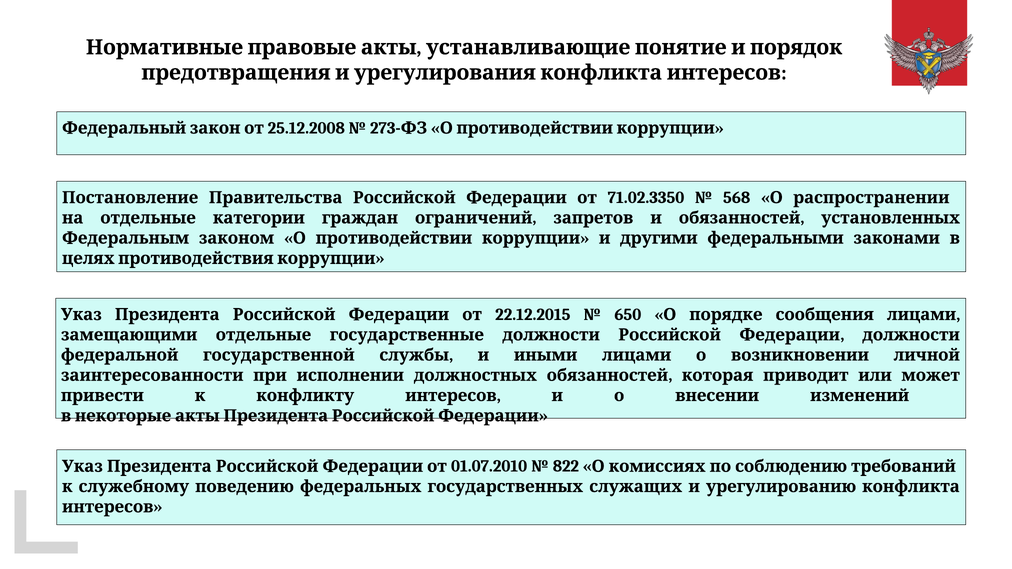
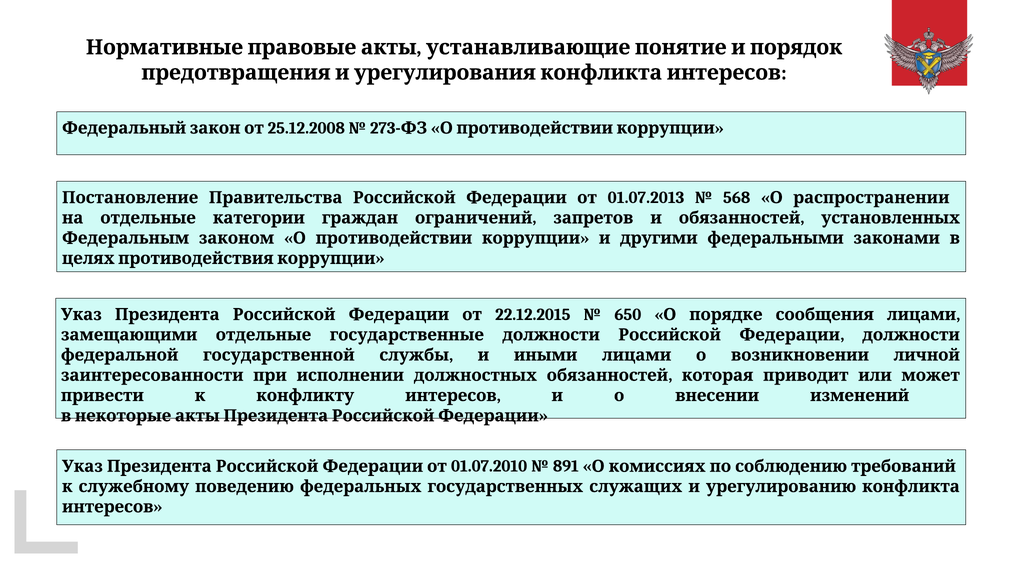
71.02.3350: 71.02.3350 -> 01.07.2013
822: 822 -> 891
